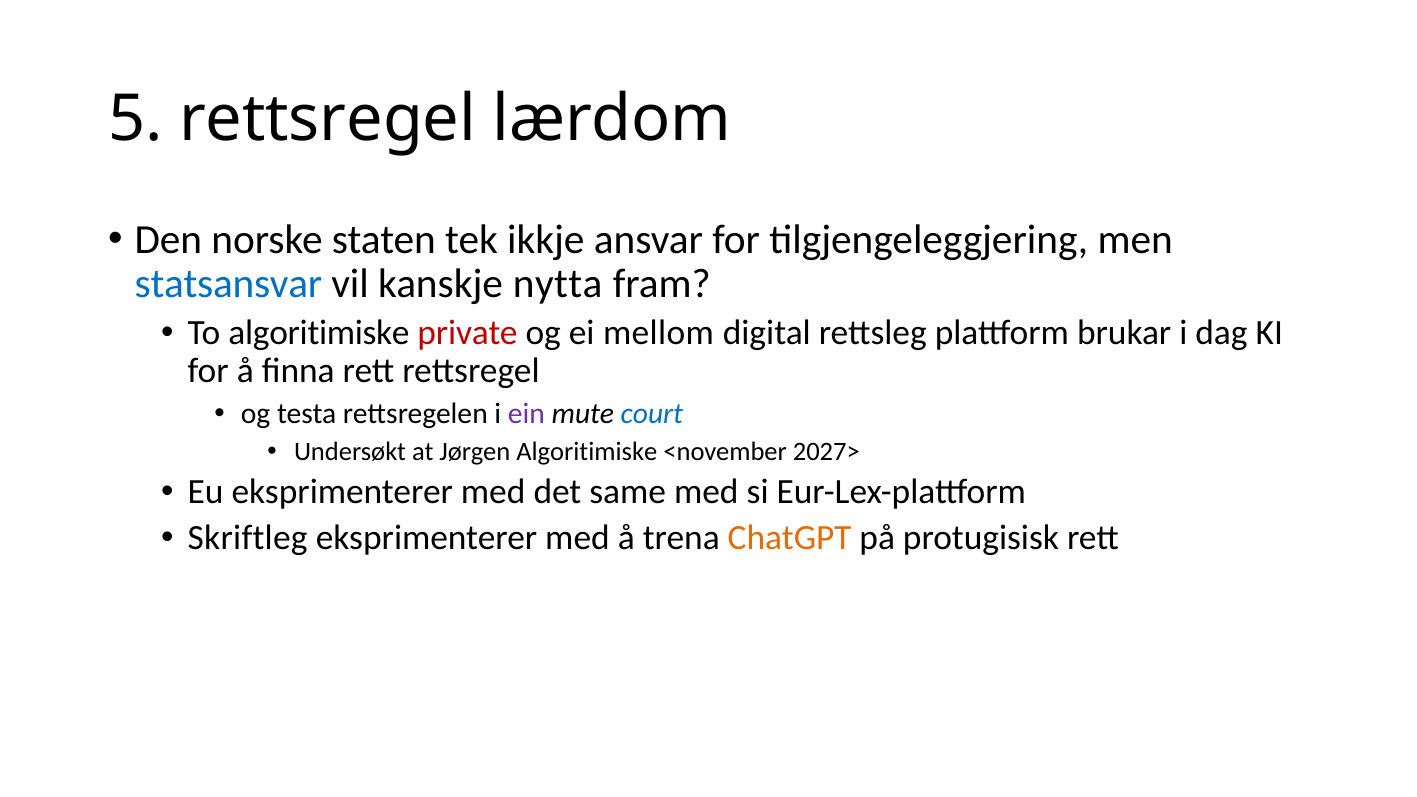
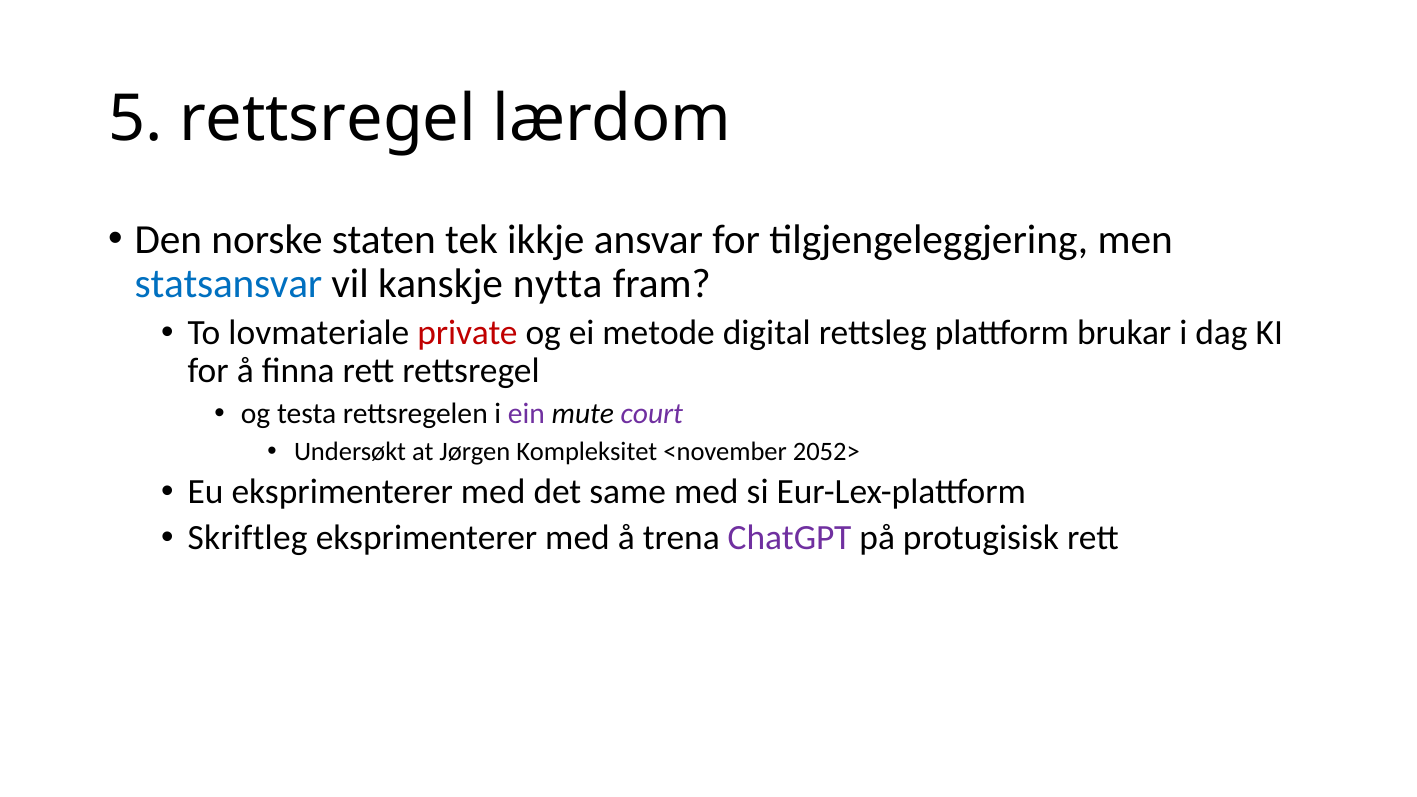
To algoritimiske: algoritimiske -> lovmateriale
mellom: mellom -> metode
court colour: blue -> purple
Jørgen Algoritimiske: Algoritimiske -> Kompleksitet
2027>: 2027> -> 2052>
ChatGPT colour: orange -> purple
